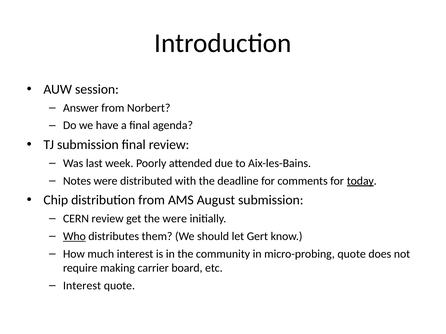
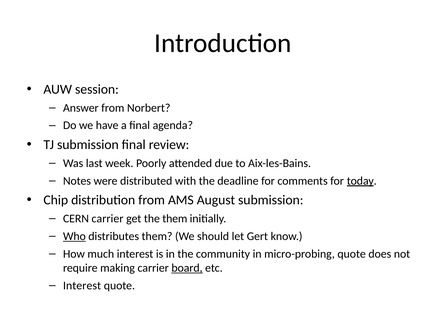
CERN review: review -> carrier
the were: were -> them
board underline: none -> present
